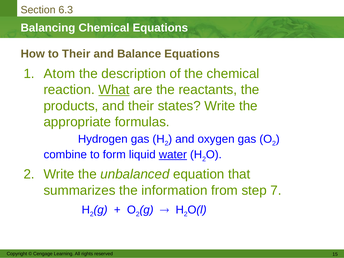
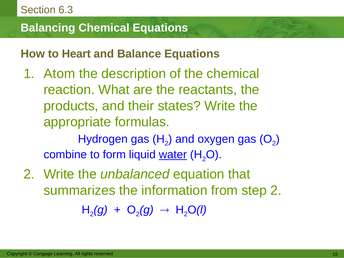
to Their: Their -> Heart
What underline: present -> none
step 7: 7 -> 2
